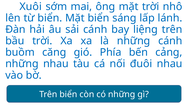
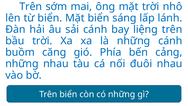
Xuôi at (31, 7): Xuôi -> Trên
